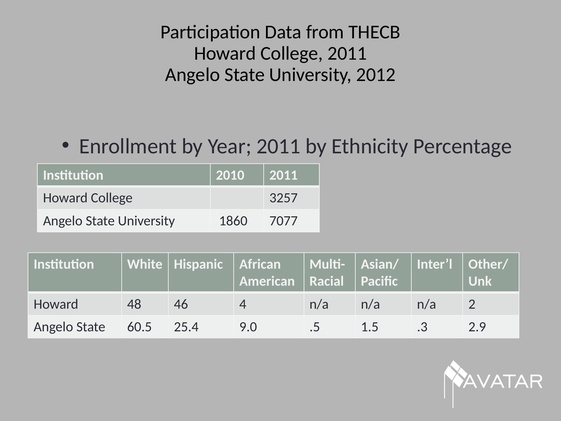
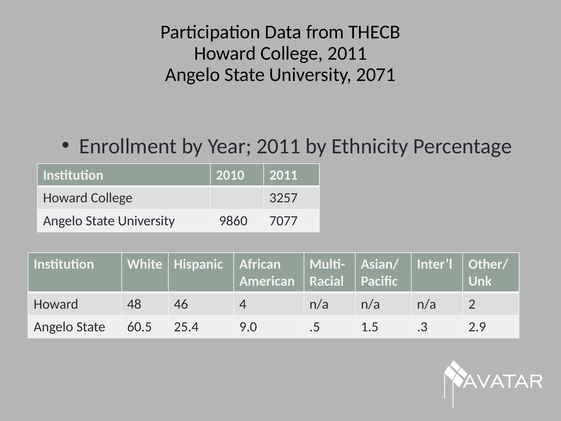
2012: 2012 -> 2071
1860: 1860 -> 9860
